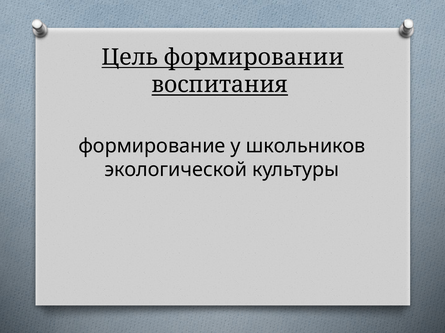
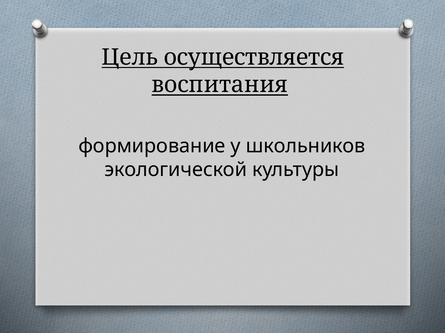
формировании: формировании -> осуществляется
